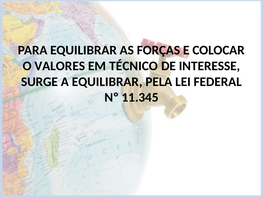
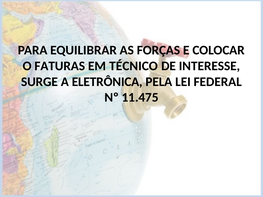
VALORES: VALORES -> FATURAS
A EQUILIBRAR: EQUILIBRAR -> ELETRÔNICA
11.345: 11.345 -> 11.475
